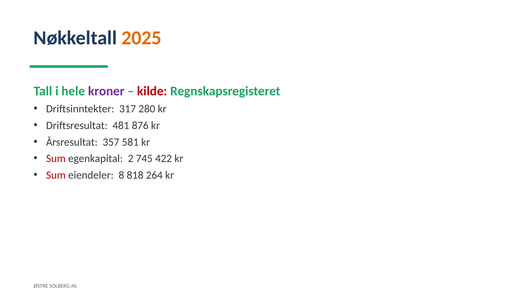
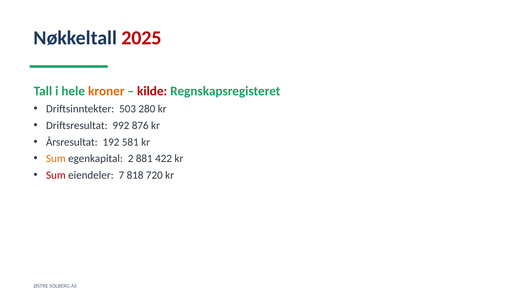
2025 colour: orange -> red
kroner colour: purple -> orange
317: 317 -> 503
481: 481 -> 992
357: 357 -> 192
Sum at (56, 158) colour: red -> orange
745: 745 -> 881
8: 8 -> 7
264: 264 -> 720
